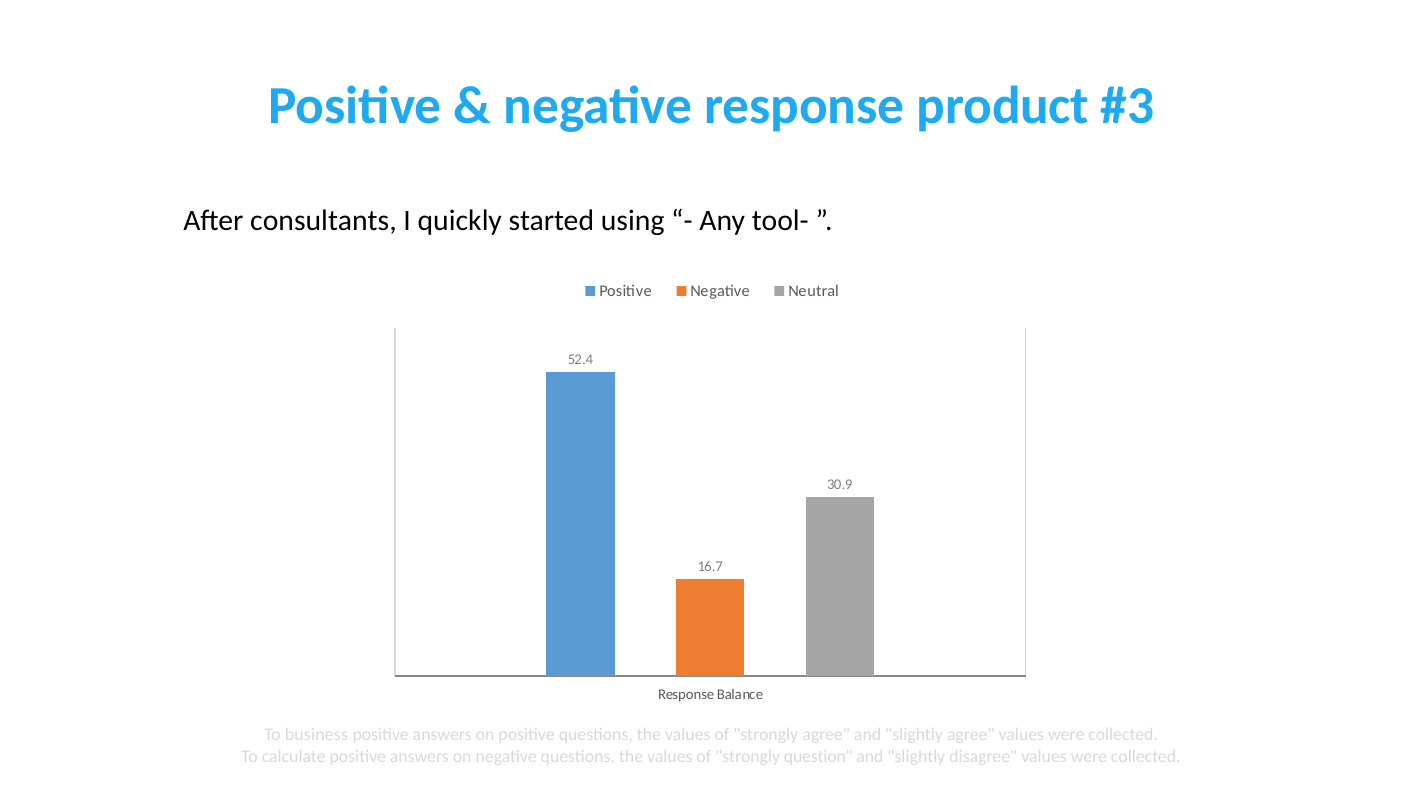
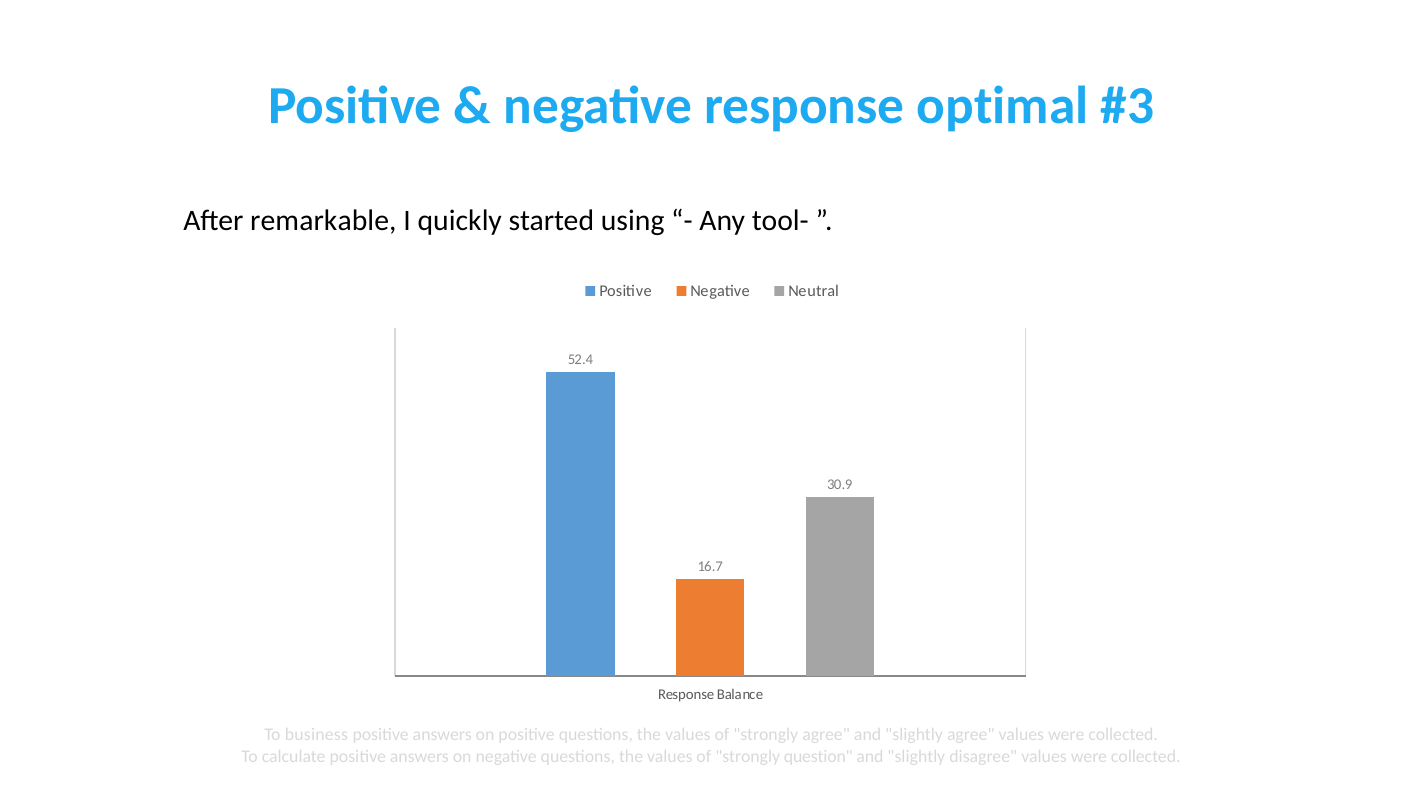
product: product -> optimal
consultants: consultants -> remarkable
